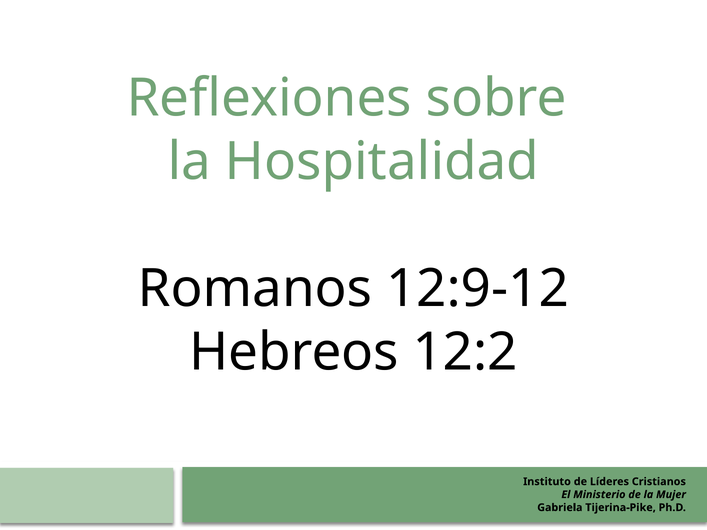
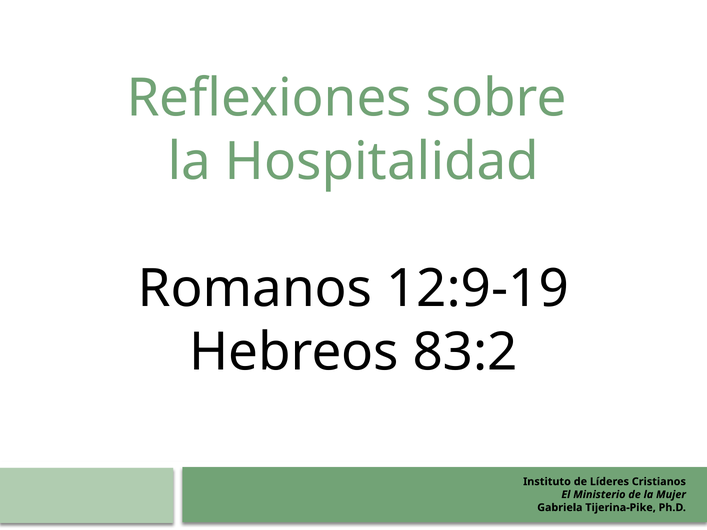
12:9-12: 12:9-12 -> 12:9-19
12:2: 12:2 -> 83:2
